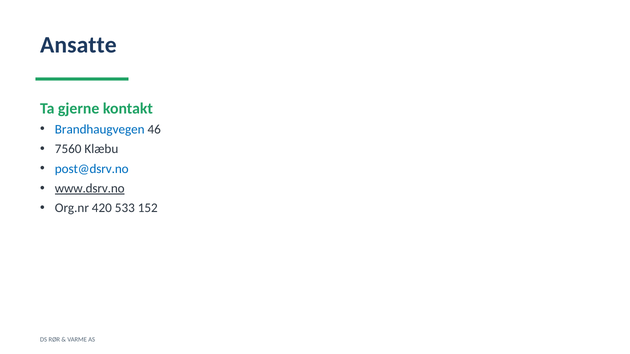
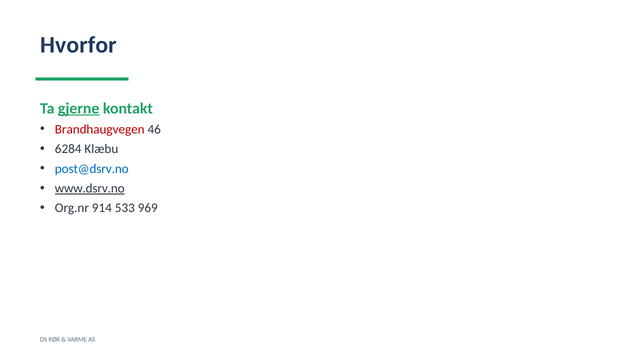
Ansatte: Ansatte -> Hvorfor
gjerne underline: none -> present
Brandhaugvegen colour: blue -> red
7560: 7560 -> 6284
420: 420 -> 914
152: 152 -> 969
